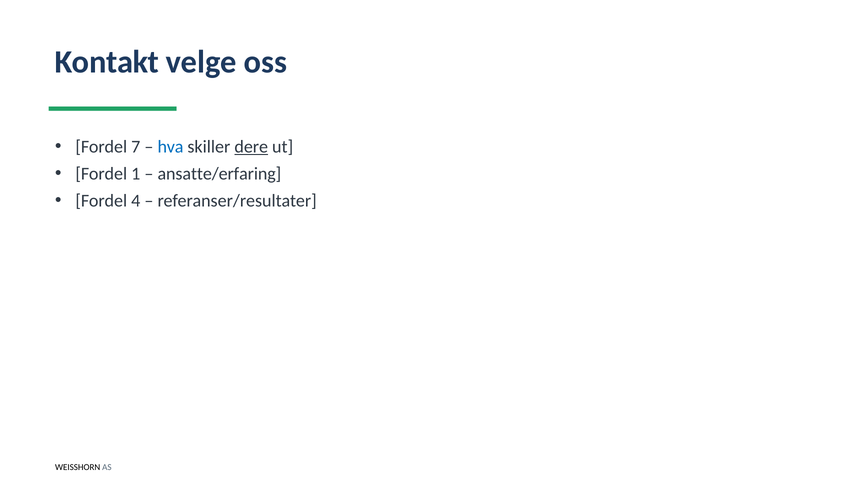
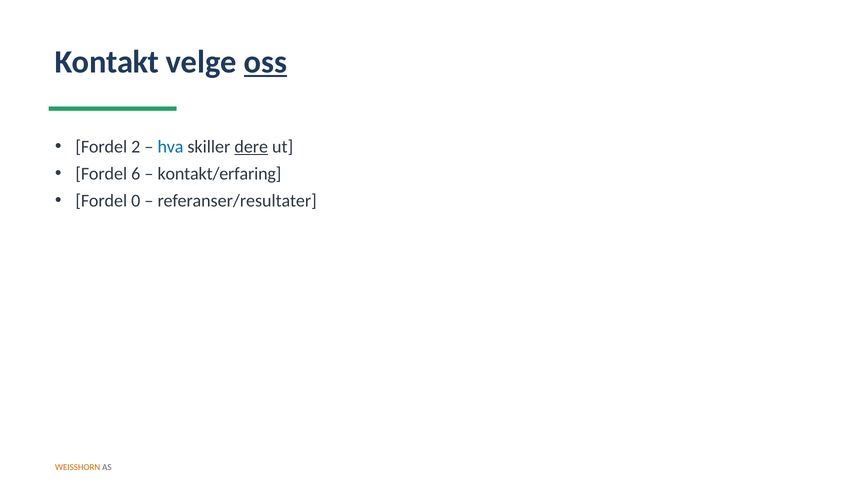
oss underline: none -> present
7: 7 -> 2
1: 1 -> 6
ansatte/erfaring: ansatte/erfaring -> kontakt/erfaring
4: 4 -> 0
WEISSHORN colour: black -> orange
